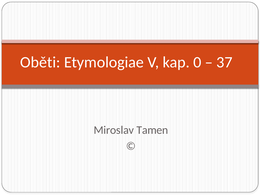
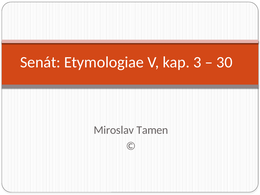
Oběti: Oběti -> Senát
0: 0 -> 3
37: 37 -> 30
